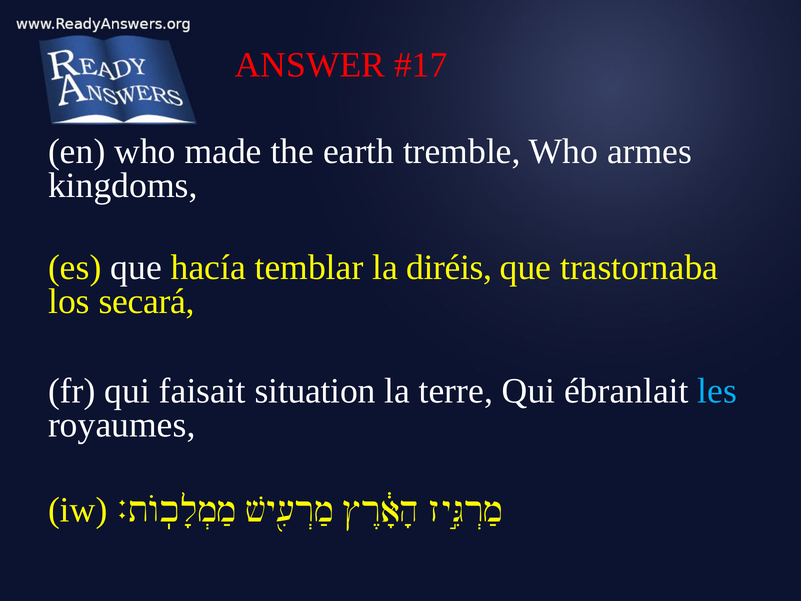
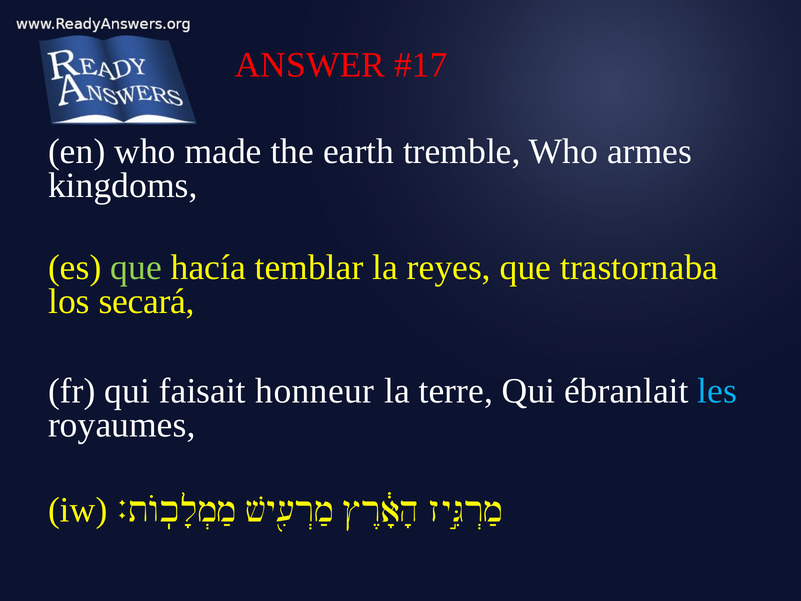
que at (136, 267) colour: white -> light green
diréis: diréis -> reyes
situation: situation -> honneur
